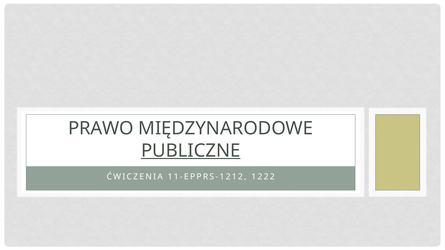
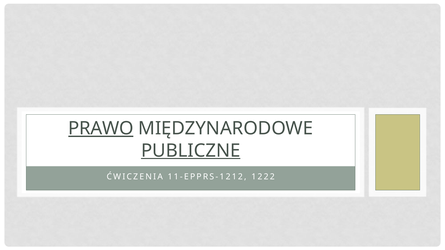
PRAWO underline: none -> present
